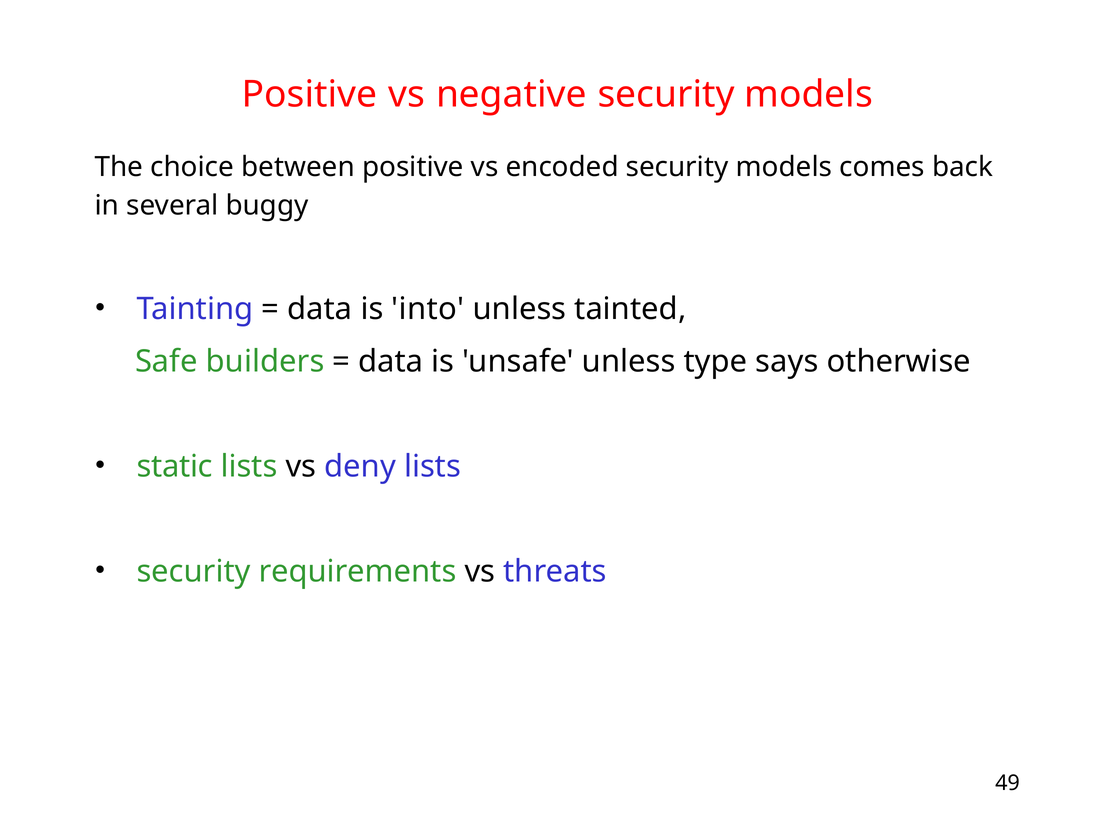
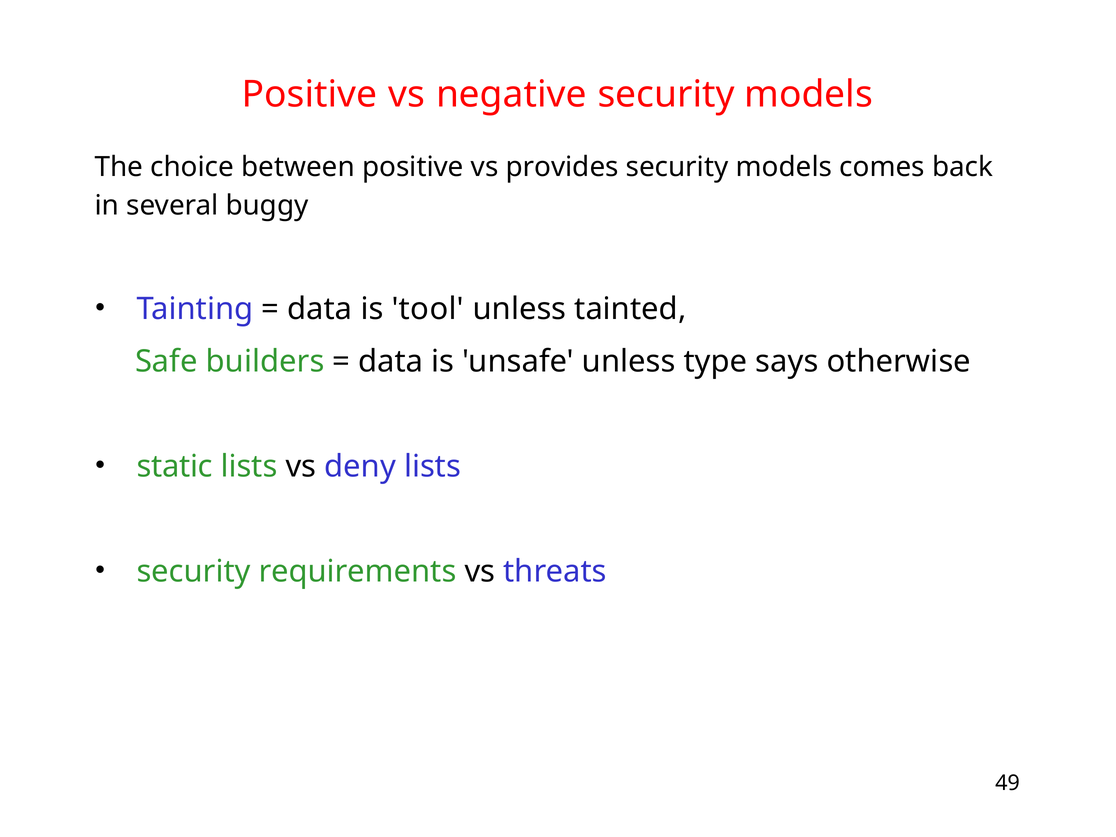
encoded: encoded -> provides
into: into -> tool
